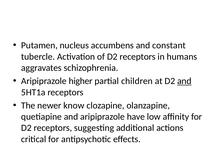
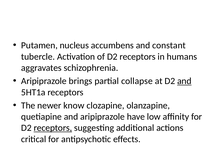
higher: higher -> brings
children: children -> collapse
receptors at (53, 128) underline: none -> present
